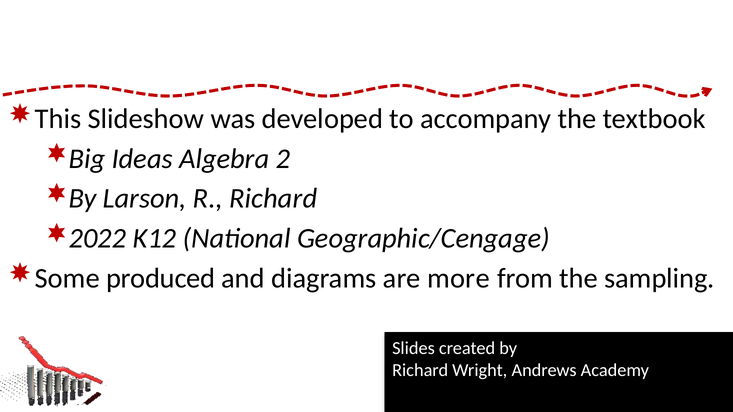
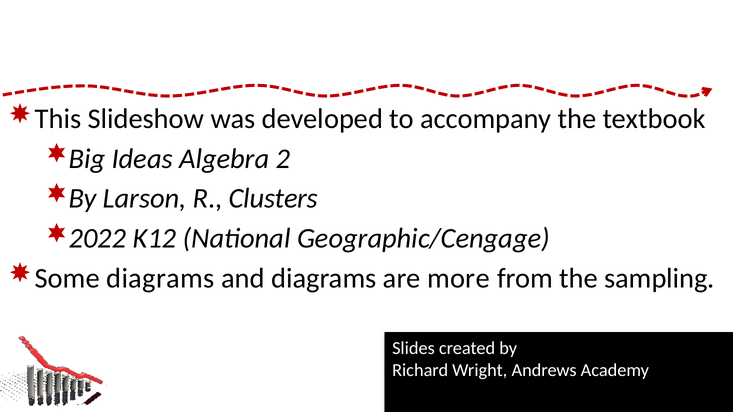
R Richard: Richard -> Clusters
Some produced: produced -> diagrams
